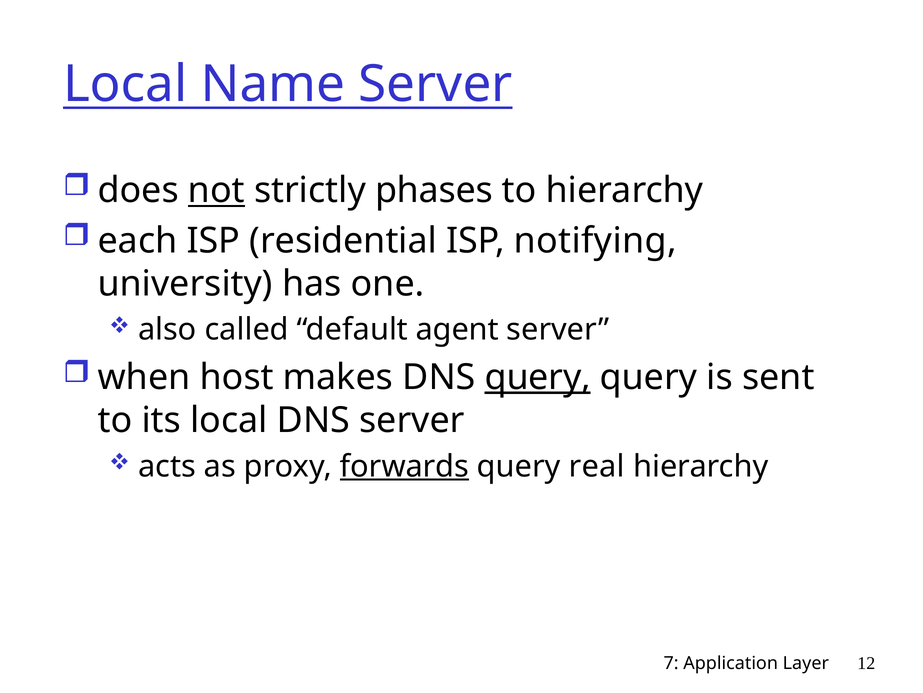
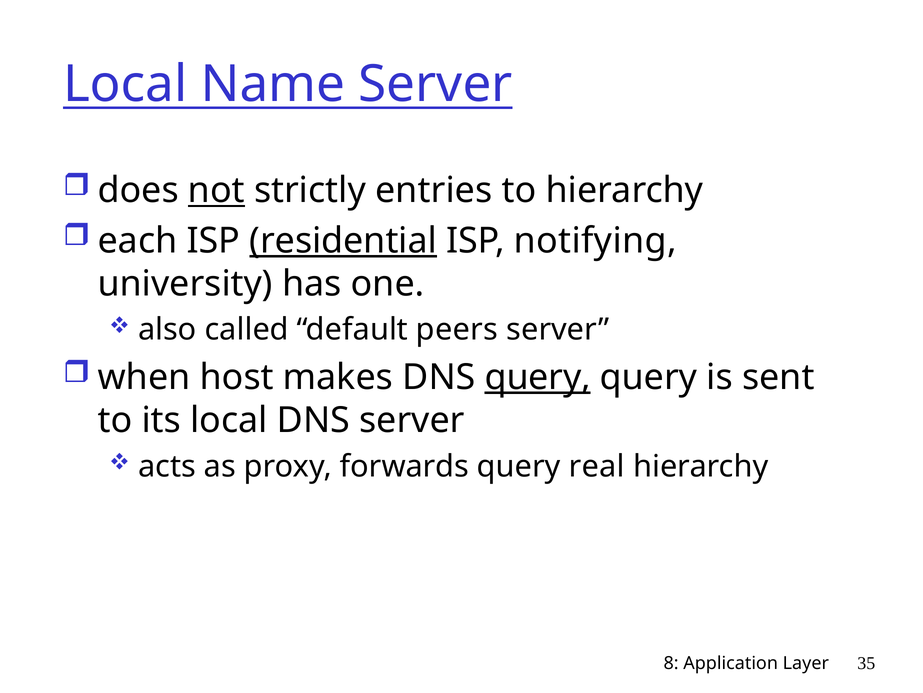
phases: phases -> entries
residential underline: none -> present
agent: agent -> peers
forwards underline: present -> none
7: 7 -> 8
12: 12 -> 35
